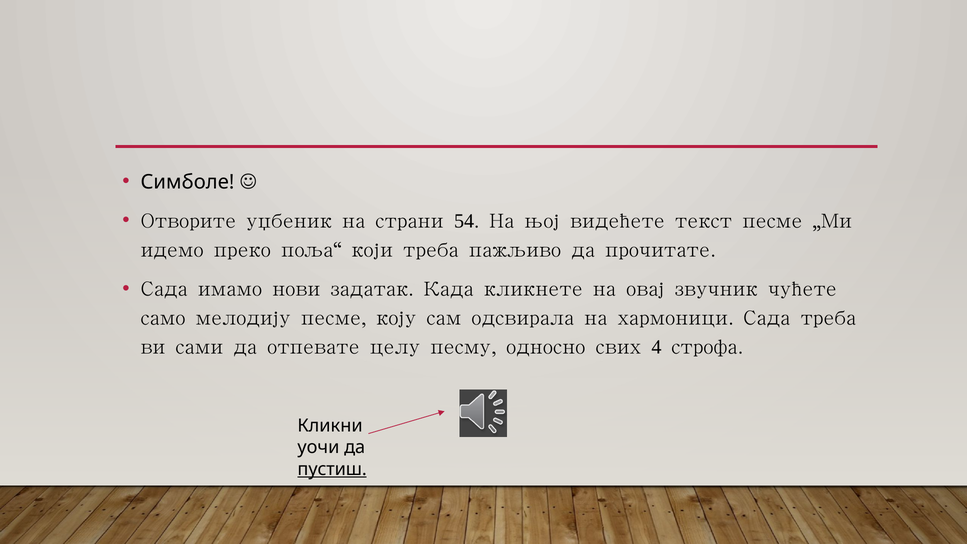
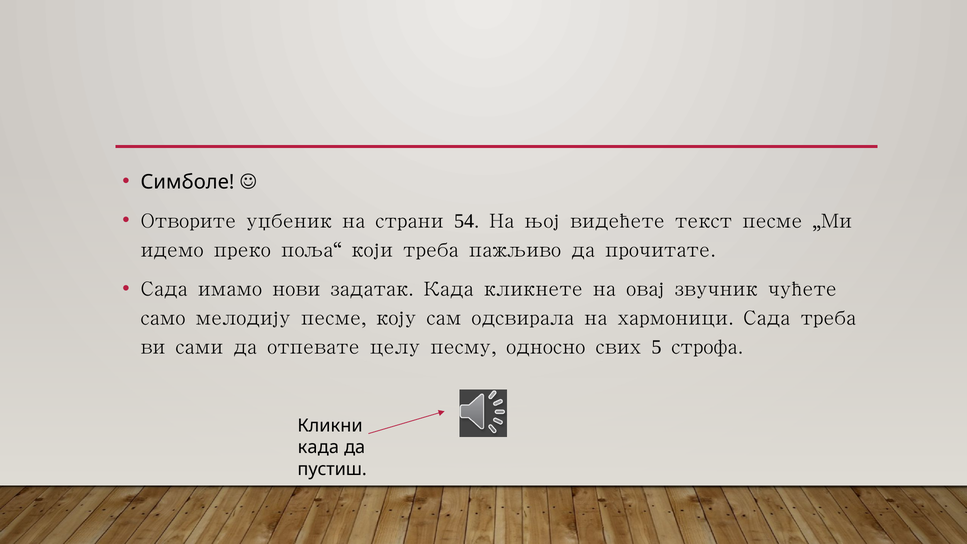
4: 4 -> 5
уочи at (318, 447): уочи -> када
пустиш underline: present -> none
